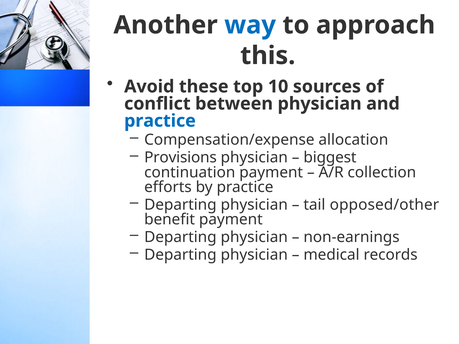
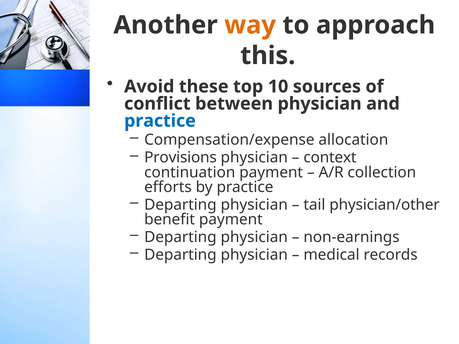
way colour: blue -> orange
biggest: biggest -> context
opposed/other: opposed/other -> physician/other
